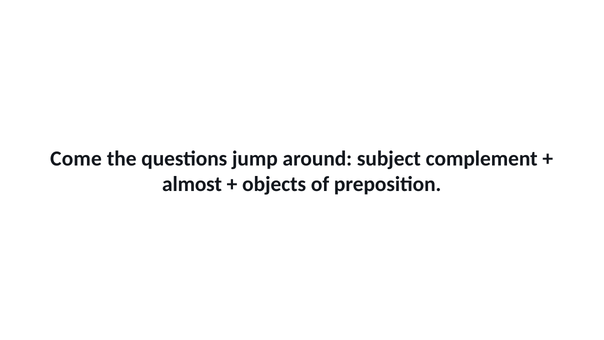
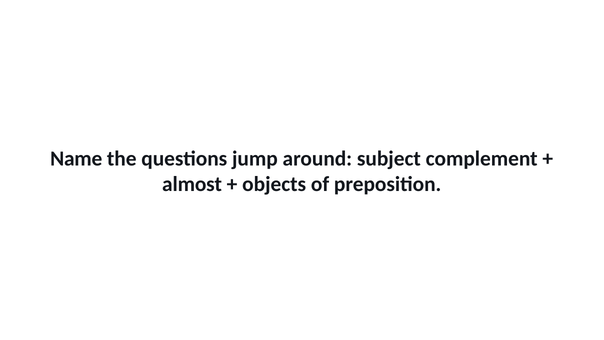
Come: Come -> Name
